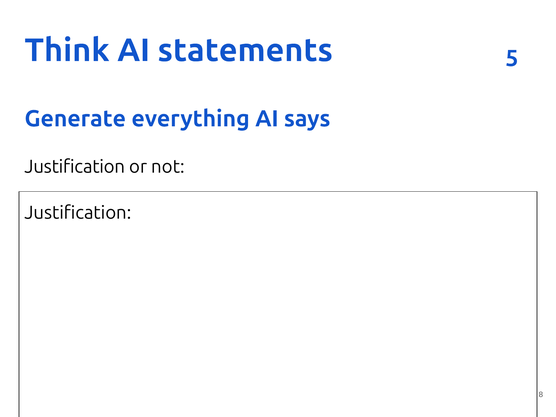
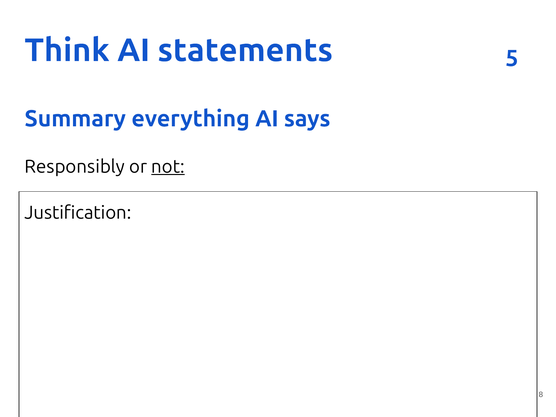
Generate: Generate -> Summary
Justification at (75, 167): Justification -> Responsibly
not underline: none -> present
